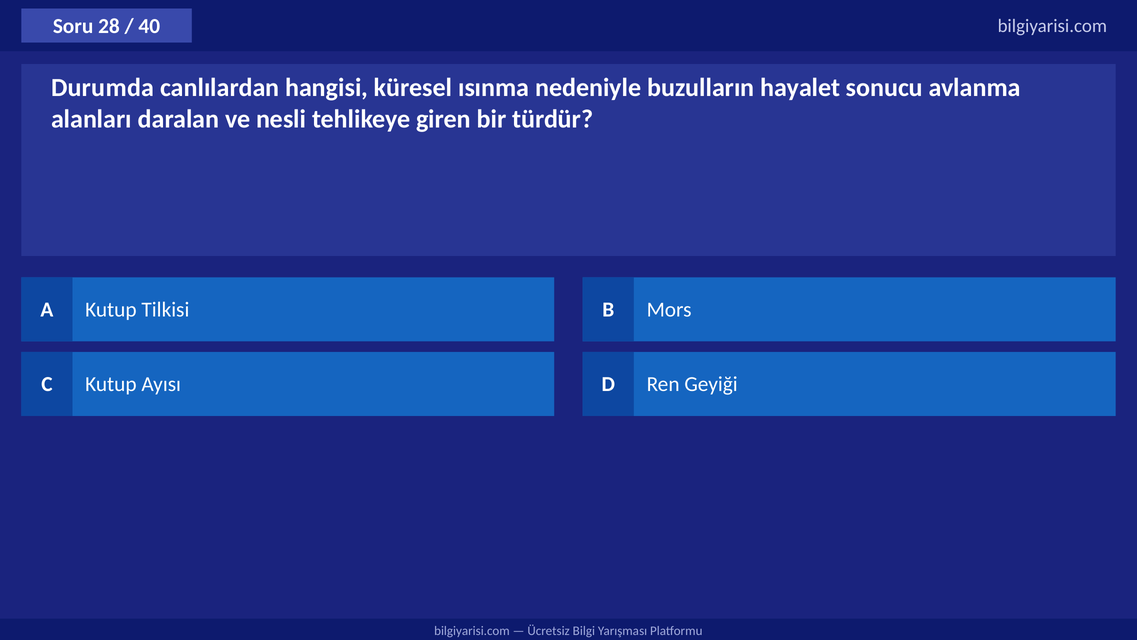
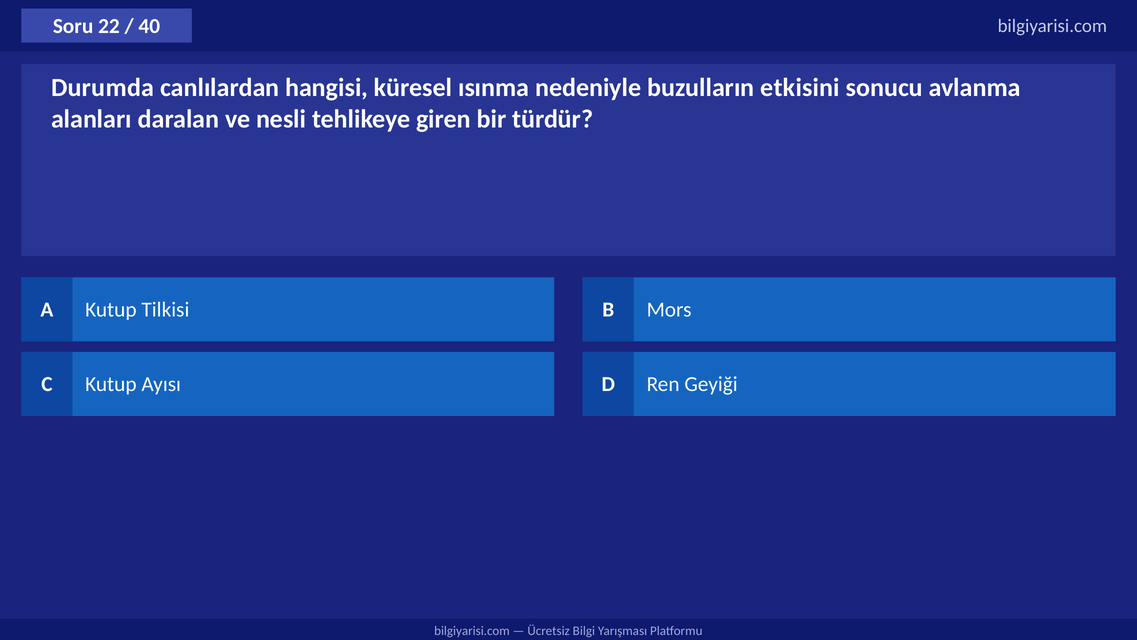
28: 28 -> 22
hayalet: hayalet -> etkisini
